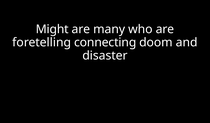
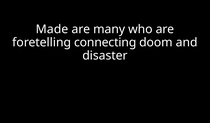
Might: Might -> Made
